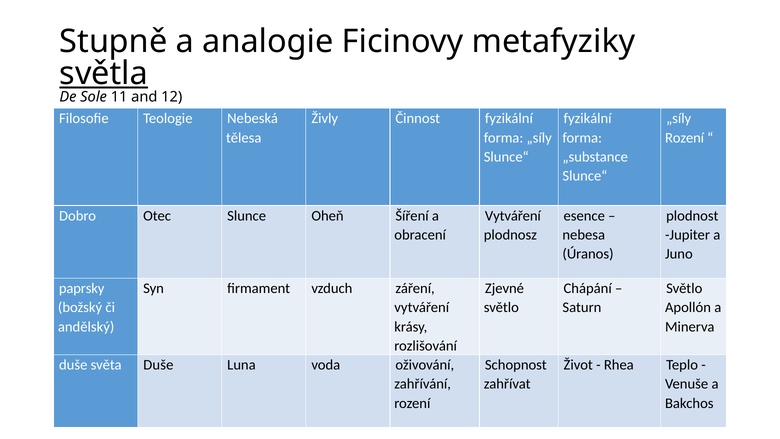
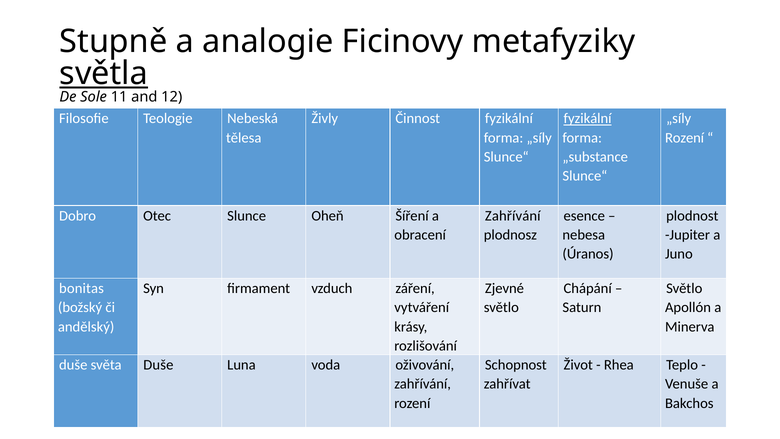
fyzikální at (588, 119) underline: none -> present
Vytváření at (513, 216): Vytváření -> Zahřívání
paprsky: paprsky -> bonitas
